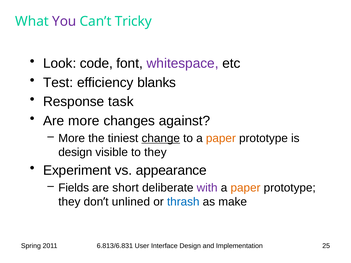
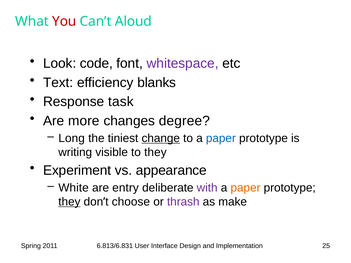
You colour: purple -> red
Tricky: Tricky -> Aloud
Test: Test -> Text
against: against -> degree
More at (72, 138): More -> Long
paper at (221, 138) colour: orange -> blue
design at (75, 152): design -> writing
Fields: Fields -> White
short: short -> entry
they at (69, 202) underline: none -> present
unlined: unlined -> choose
thrash colour: blue -> purple
